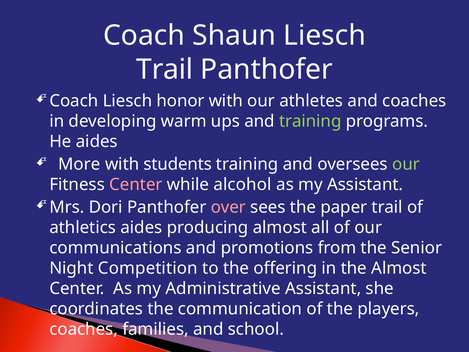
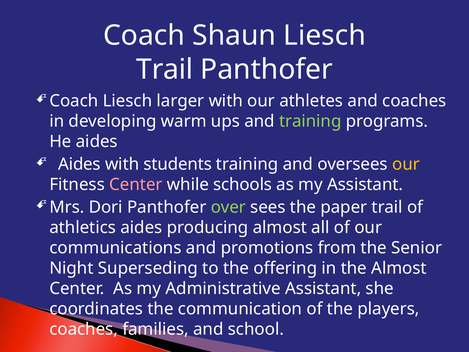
honor: honor -> larger
More at (79, 164): More -> Aides
our at (406, 164) colour: light green -> yellow
alcohol: alcohol -> schools
over colour: pink -> light green
Competition: Competition -> Superseding
